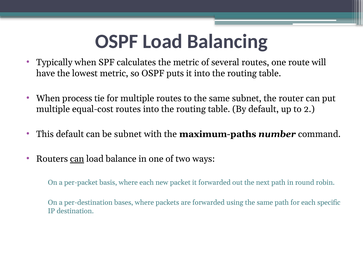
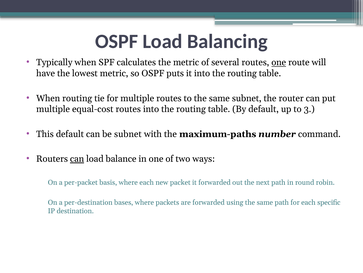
one at (279, 62) underline: none -> present
When process: process -> routing
2: 2 -> 3
